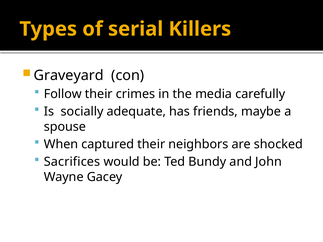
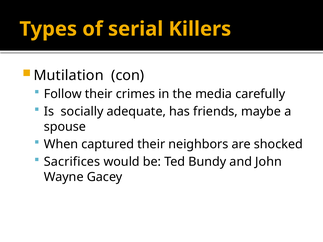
Graveyard: Graveyard -> Mutilation
